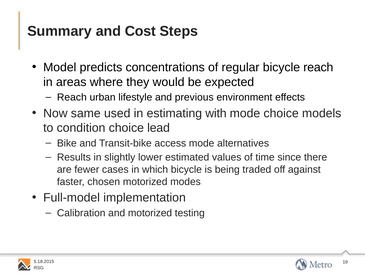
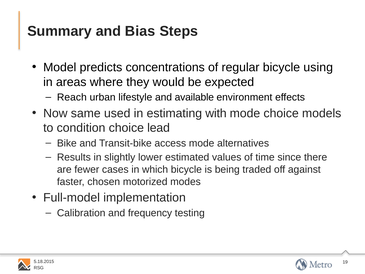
Cost: Cost -> Bias
bicycle reach: reach -> using
previous: previous -> available
and motorized: motorized -> frequency
